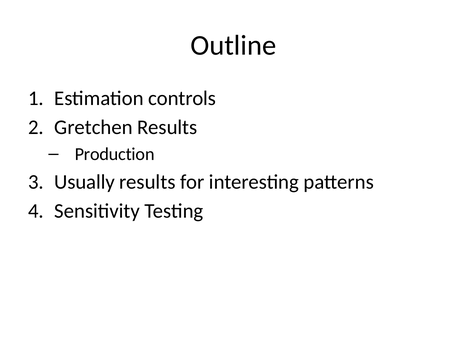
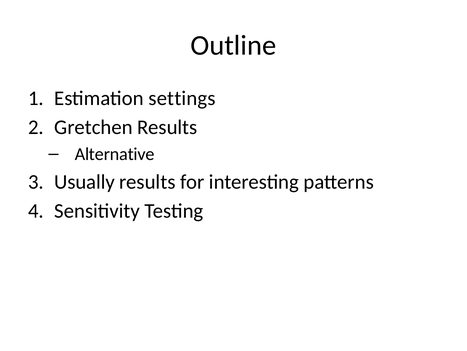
controls: controls -> settings
Production: Production -> Alternative
